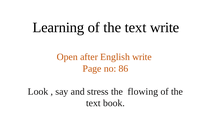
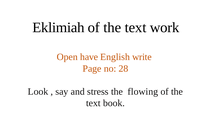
Learning: Learning -> Eklimiah
text write: write -> work
after: after -> have
86: 86 -> 28
